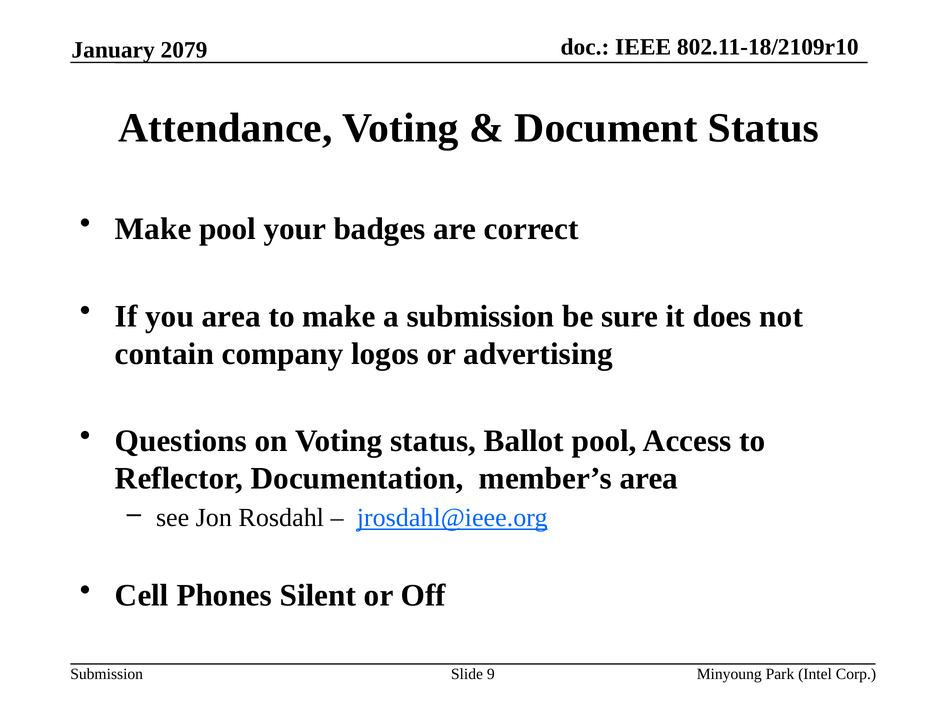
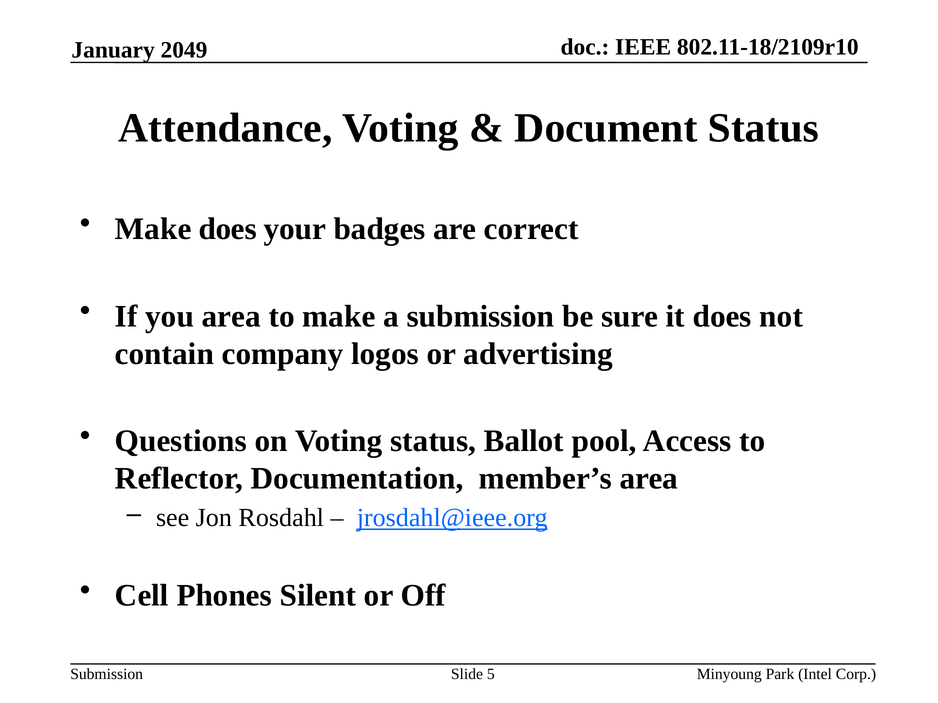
2079: 2079 -> 2049
Make pool: pool -> does
9: 9 -> 5
